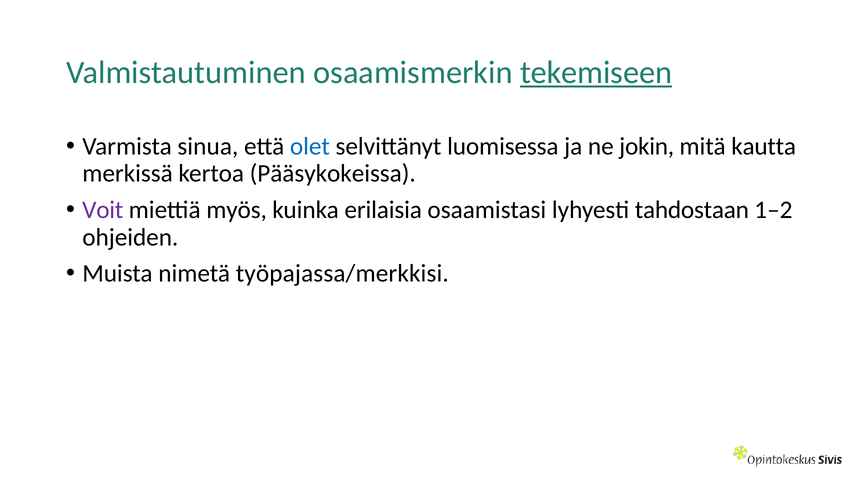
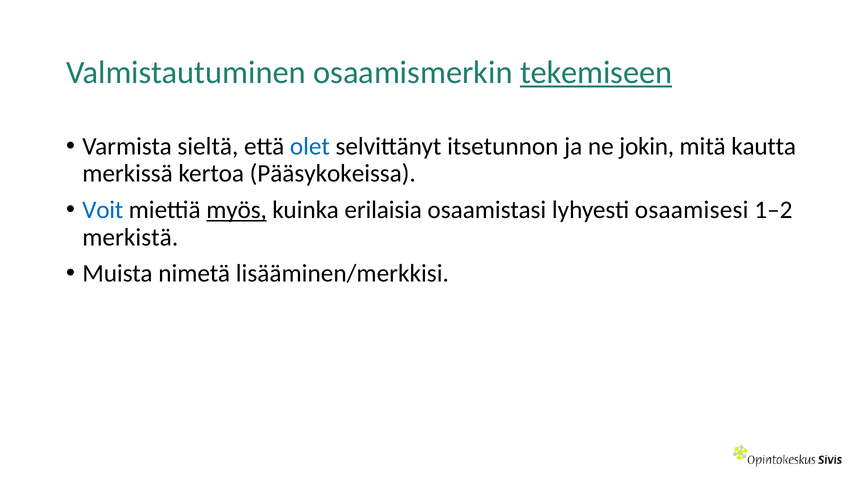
sinua: sinua -> sieltä
luomisessa: luomisessa -> itsetunnon
Voit colour: purple -> blue
myös underline: none -> present
tahdostaan: tahdostaan -> osaamisesi
ohjeiden: ohjeiden -> merkistä
työpajassa/merkkisi: työpajassa/merkkisi -> lisääminen/merkkisi
